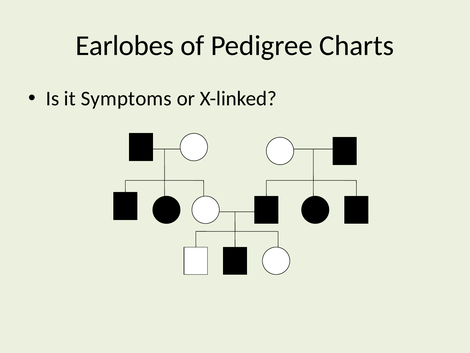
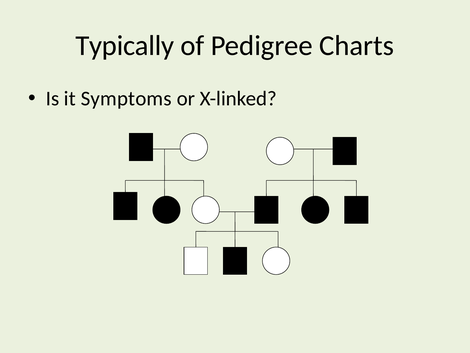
Earlobes: Earlobes -> Typically
